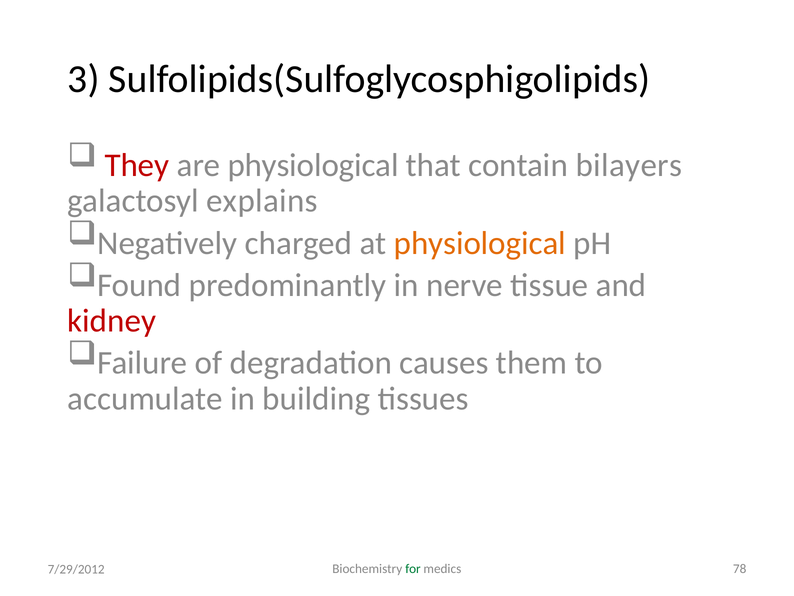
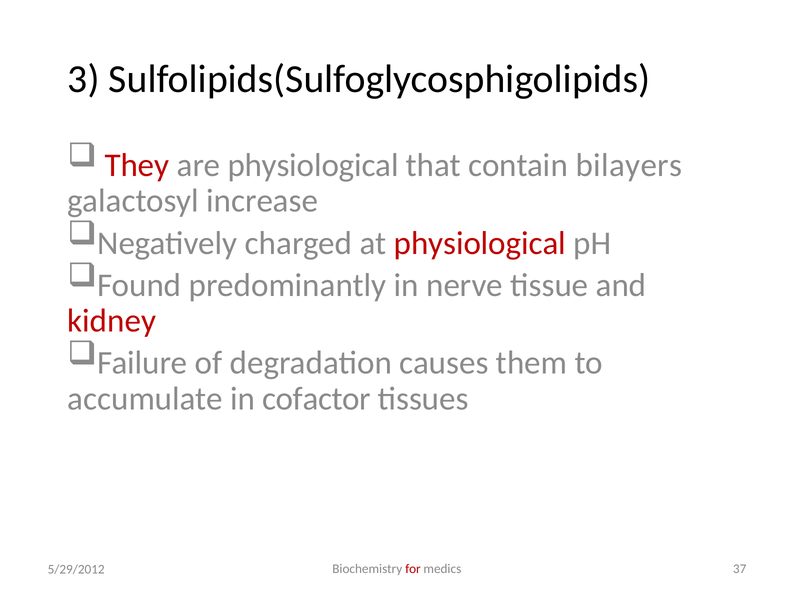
explains: explains -> increase
physiological at (480, 243) colour: orange -> red
building: building -> cofactor
for colour: green -> red
78: 78 -> 37
7/29/2012: 7/29/2012 -> 5/29/2012
